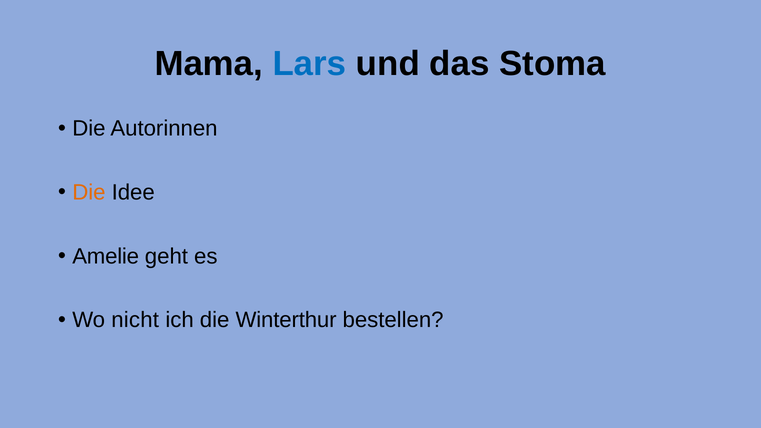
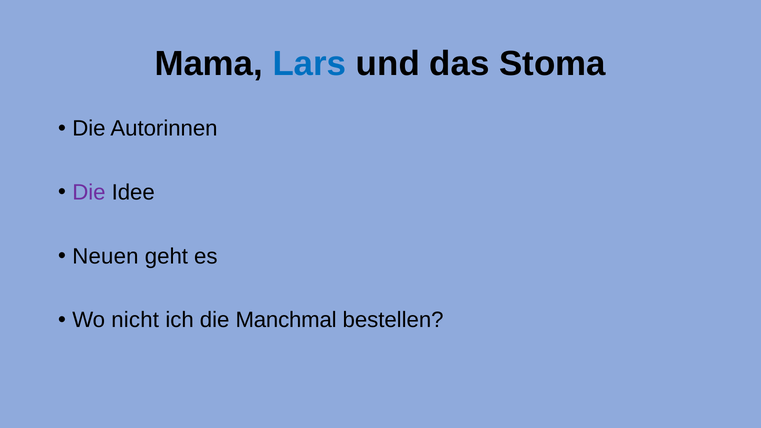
Die at (89, 192) colour: orange -> purple
Amelie: Amelie -> Neuen
Winterthur: Winterthur -> Manchmal
